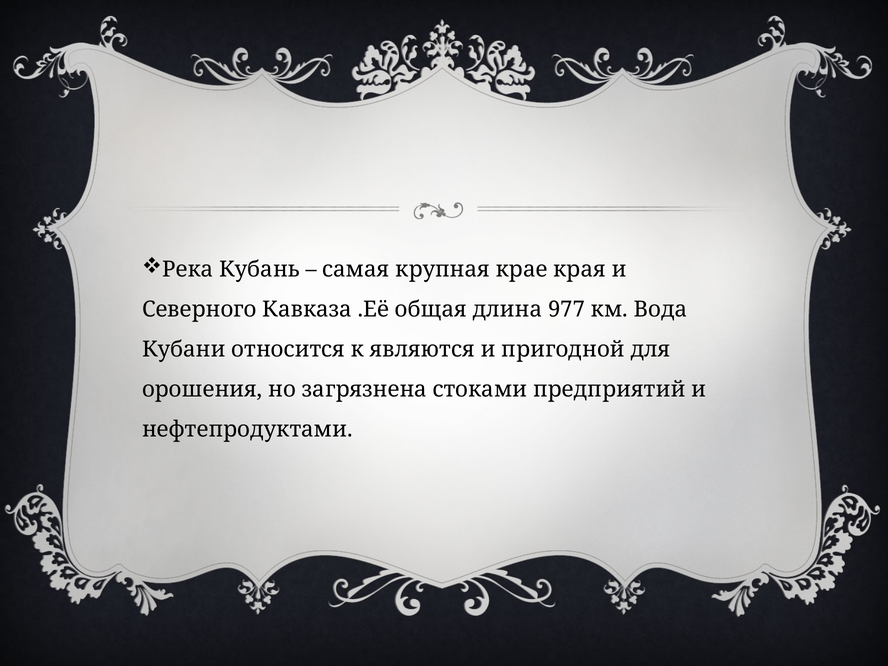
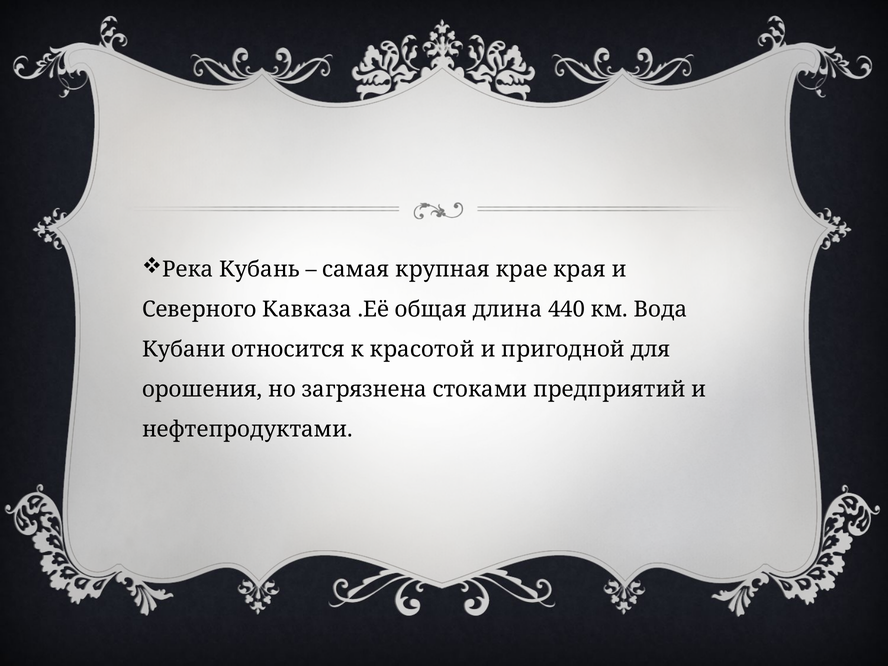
977: 977 -> 440
являются: являются -> красотой
